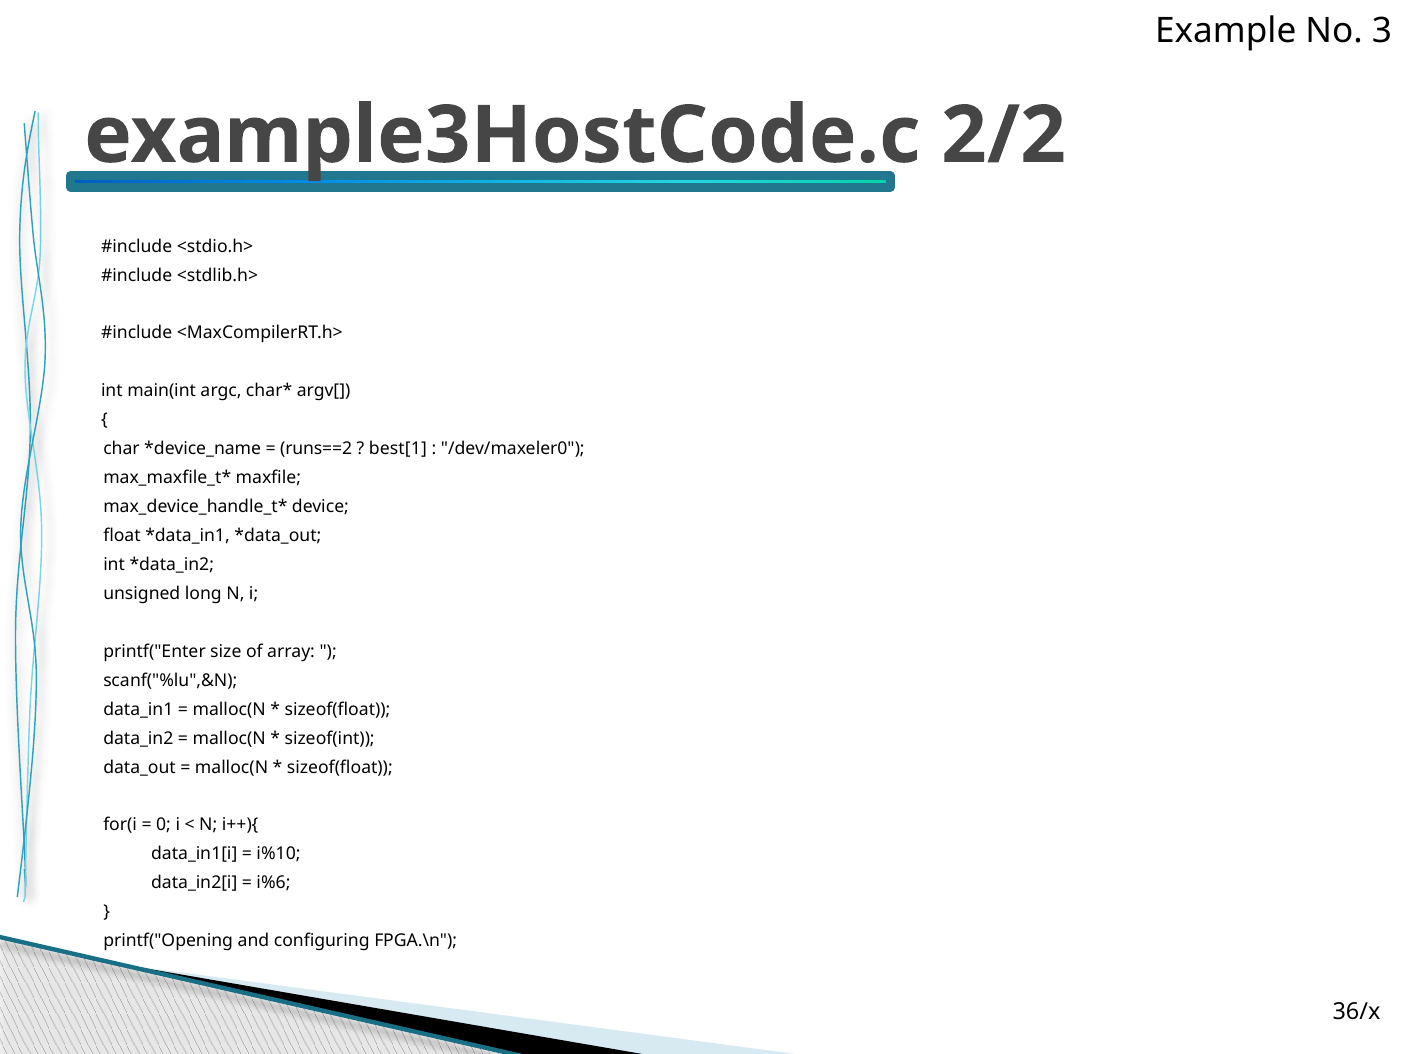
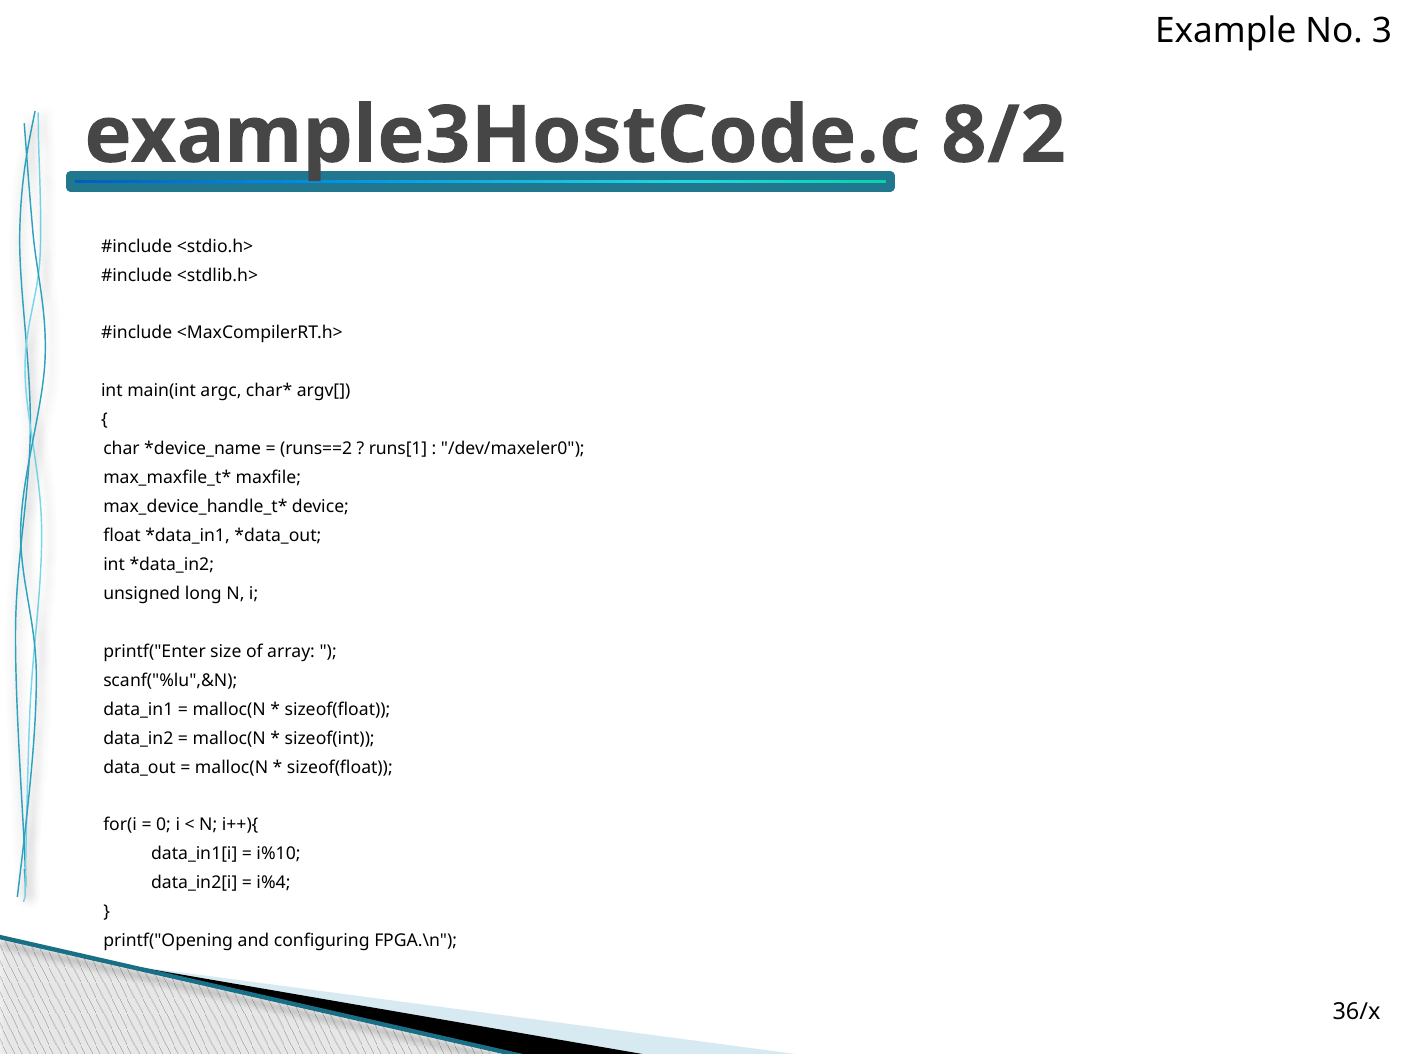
2/2: 2/2 -> 8/2
best[1: best[1 -> runs[1
i%6: i%6 -> i%4
